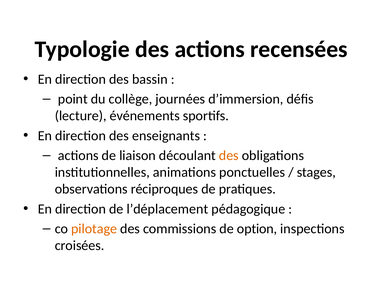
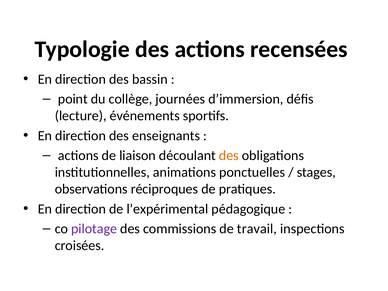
l’déplacement: l’déplacement -> l’expérimental
pilotage colour: orange -> purple
option: option -> travail
